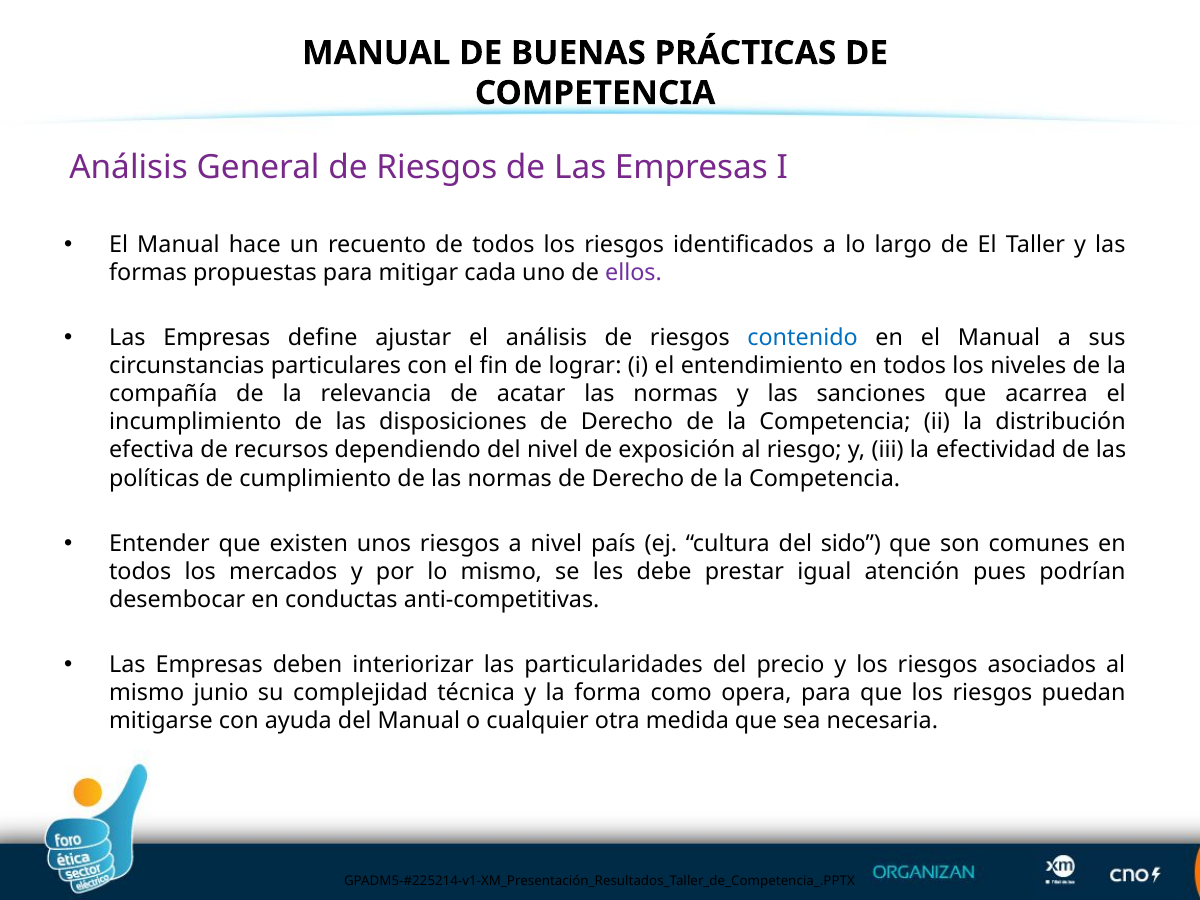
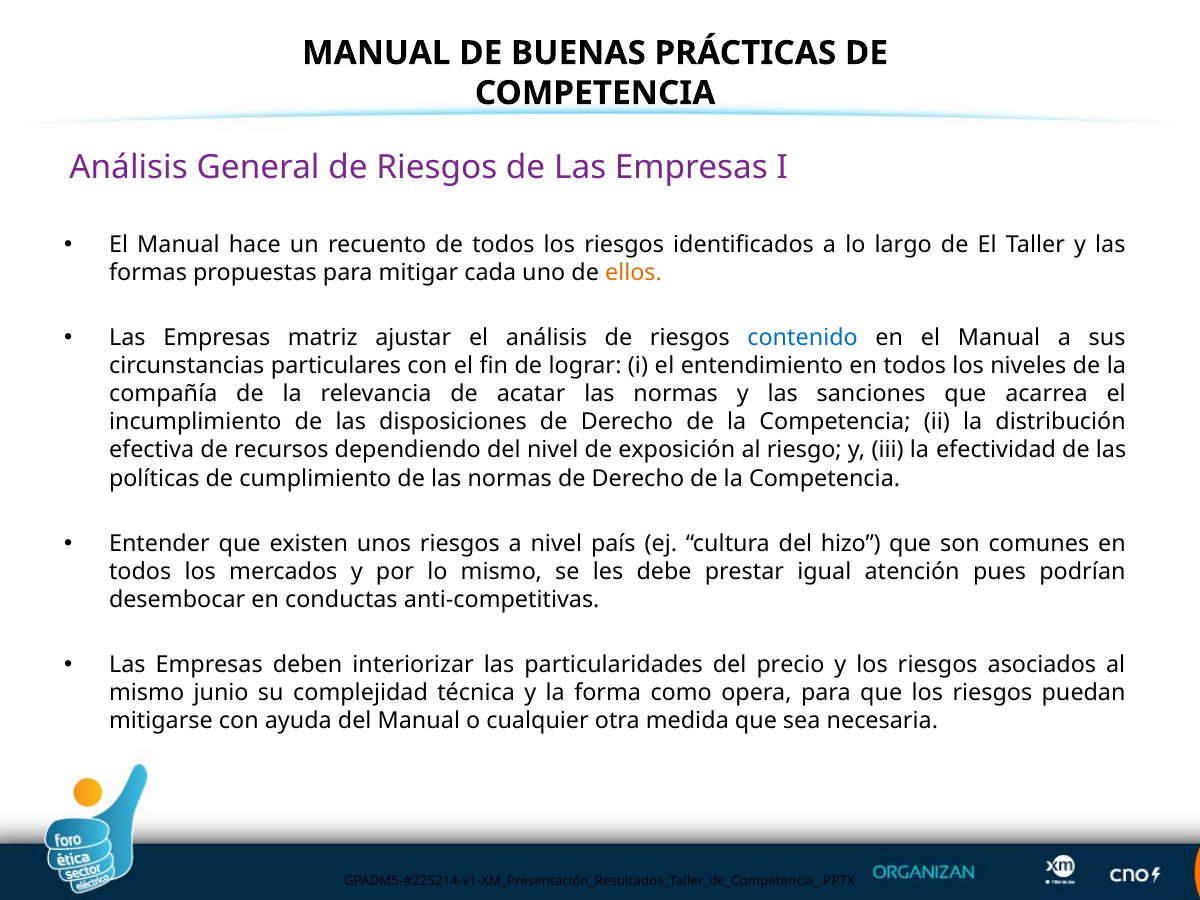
ellos colour: purple -> orange
define: define -> matriz
sido: sido -> hizo
